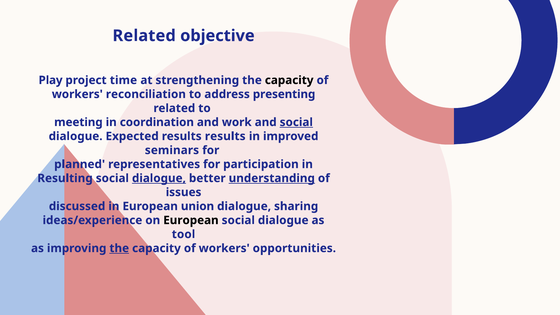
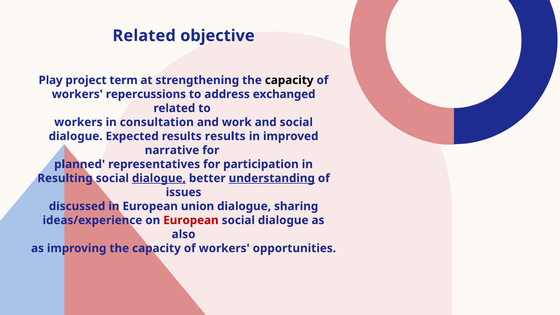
time: time -> term
reconciliation: reconciliation -> repercussions
presenting: presenting -> exchanged
meeting at (78, 122): meeting -> workers
coordination: coordination -> consultation
social at (296, 122) underline: present -> none
seminars: seminars -> narrative
European at (191, 220) colour: black -> red
tool: tool -> also
the at (119, 248) underline: present -> none
